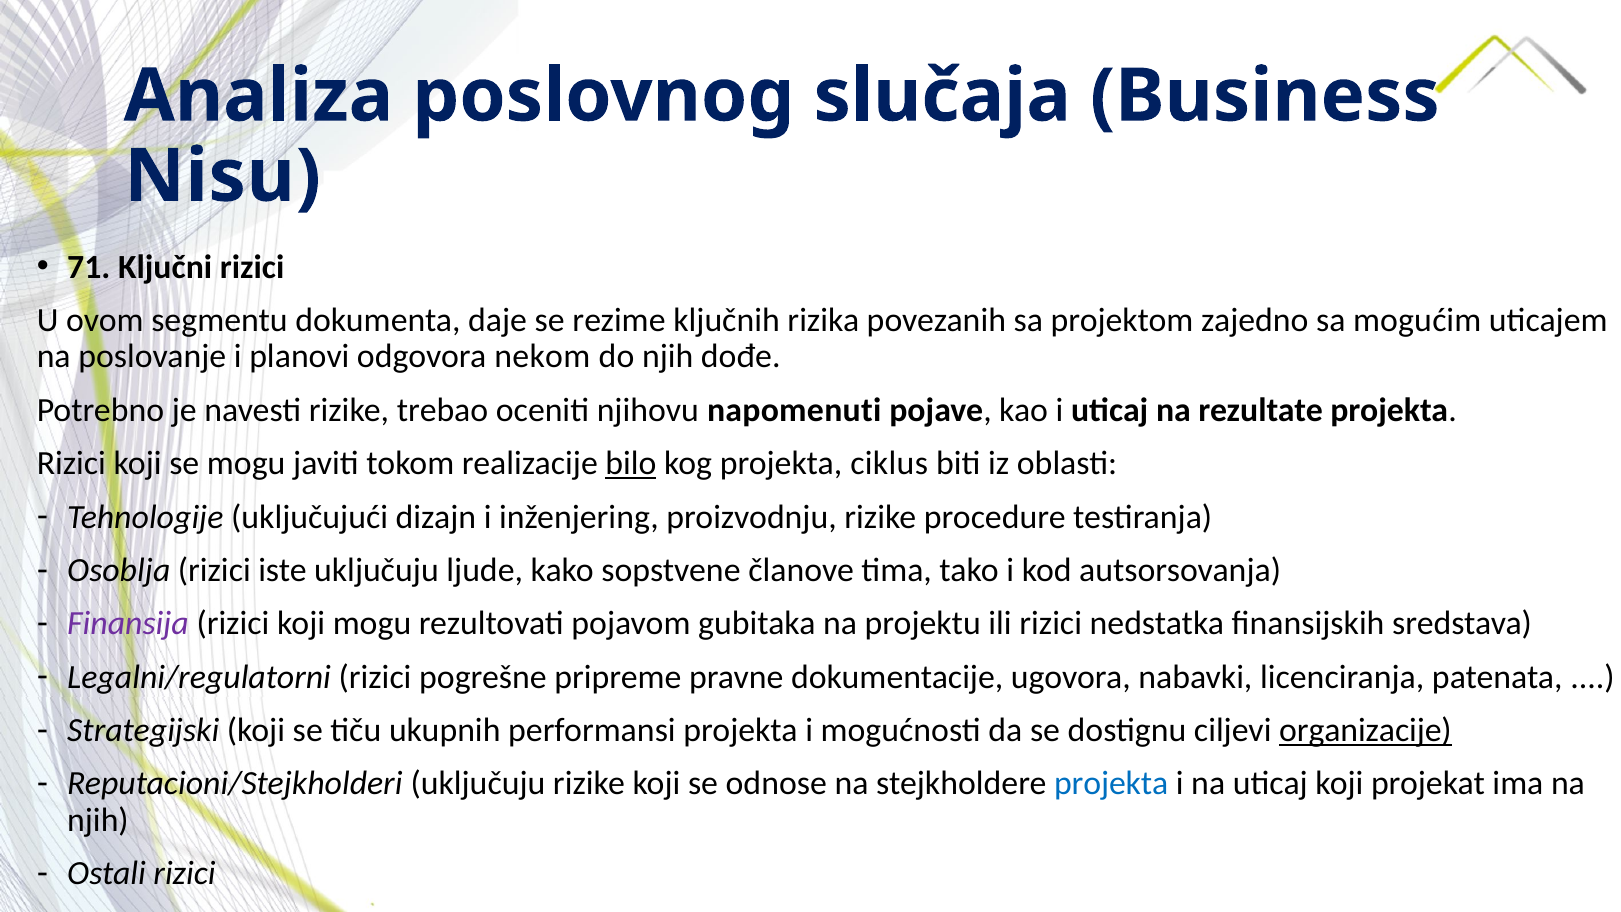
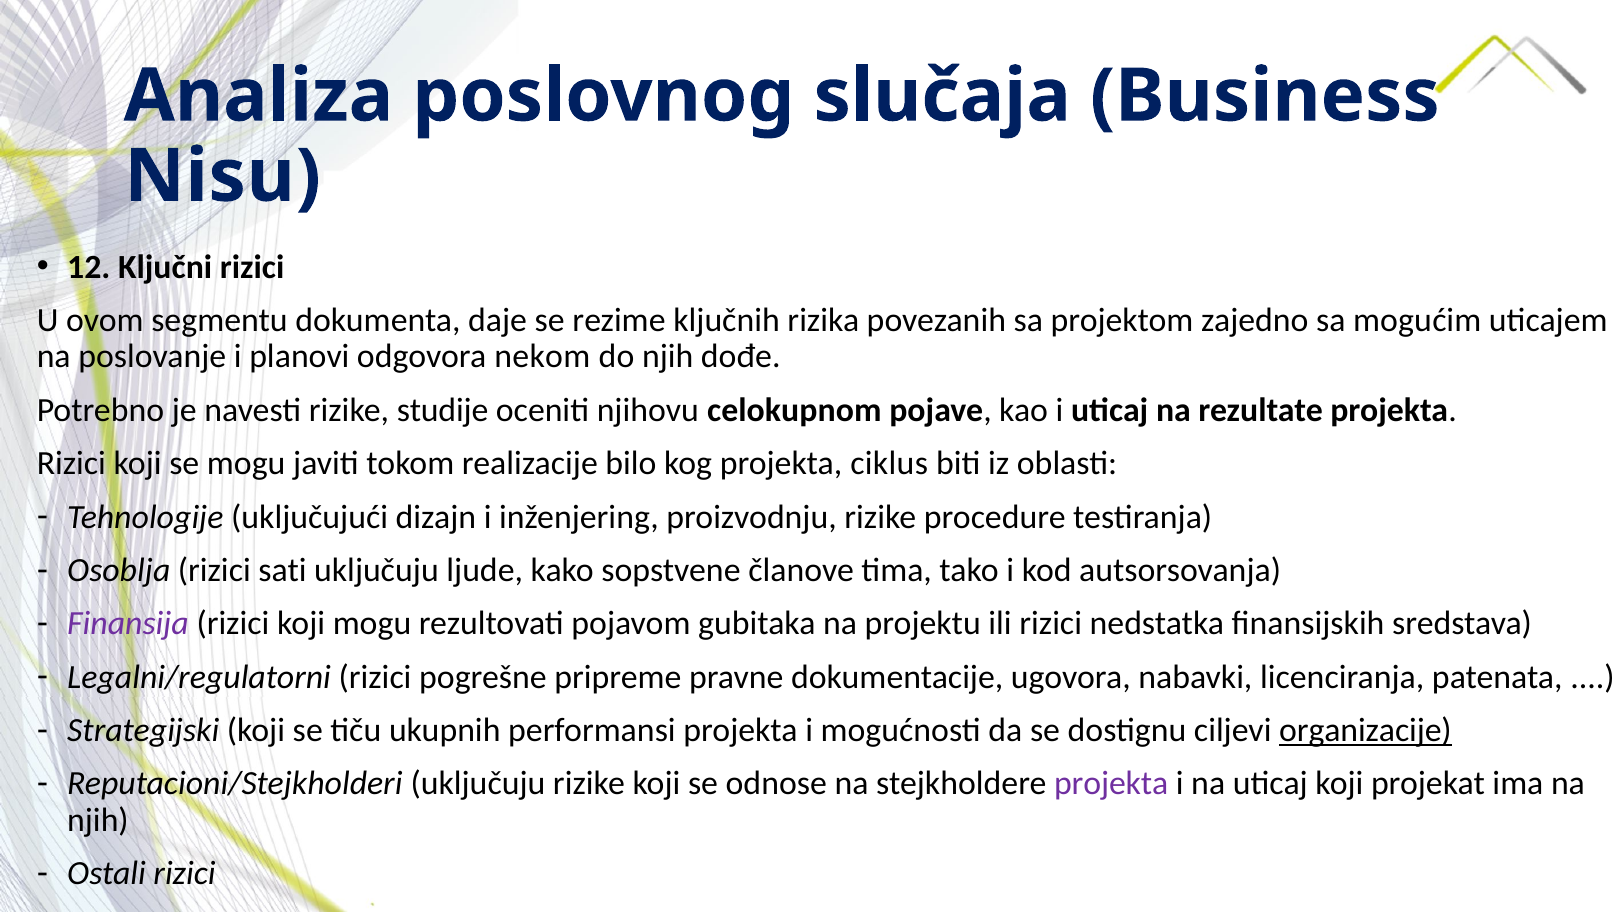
71: 71 -> 12
trebao: trebao -> studije
napomenuti: napomenuti -> celokupnom
bilo underline: present -> none
iste: iste -> sati
projekta at (1111, 784) colour: blue -> purple
